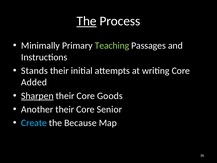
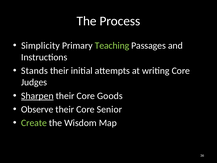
The at (87, 21) underline: present -> none
Minimally: Minimally -> Simplicity
Added: Added -> Judges
Another: Another -> Observe
Create colour: light blue -> light green
Because: Because -> Wisdom
